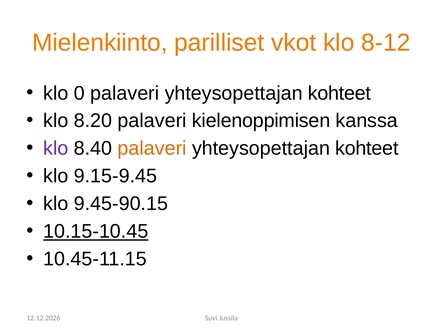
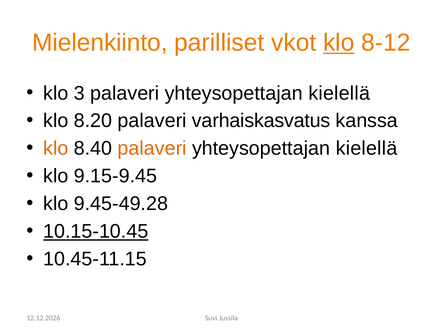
klo at (339, 43) underline: none -> present
0: 0 -> 3
kohteet at (339, 93): kohteet -> kielellä
kielenoppimisen: kielenoppimisen -> varhaiskasvatus
klo at (56, 148) colour: purple -> orange
kohteet at (367, 148): kohteet -> kielellä
9.45-90.15: 9.45-90.15 -> 9.45-49.28
